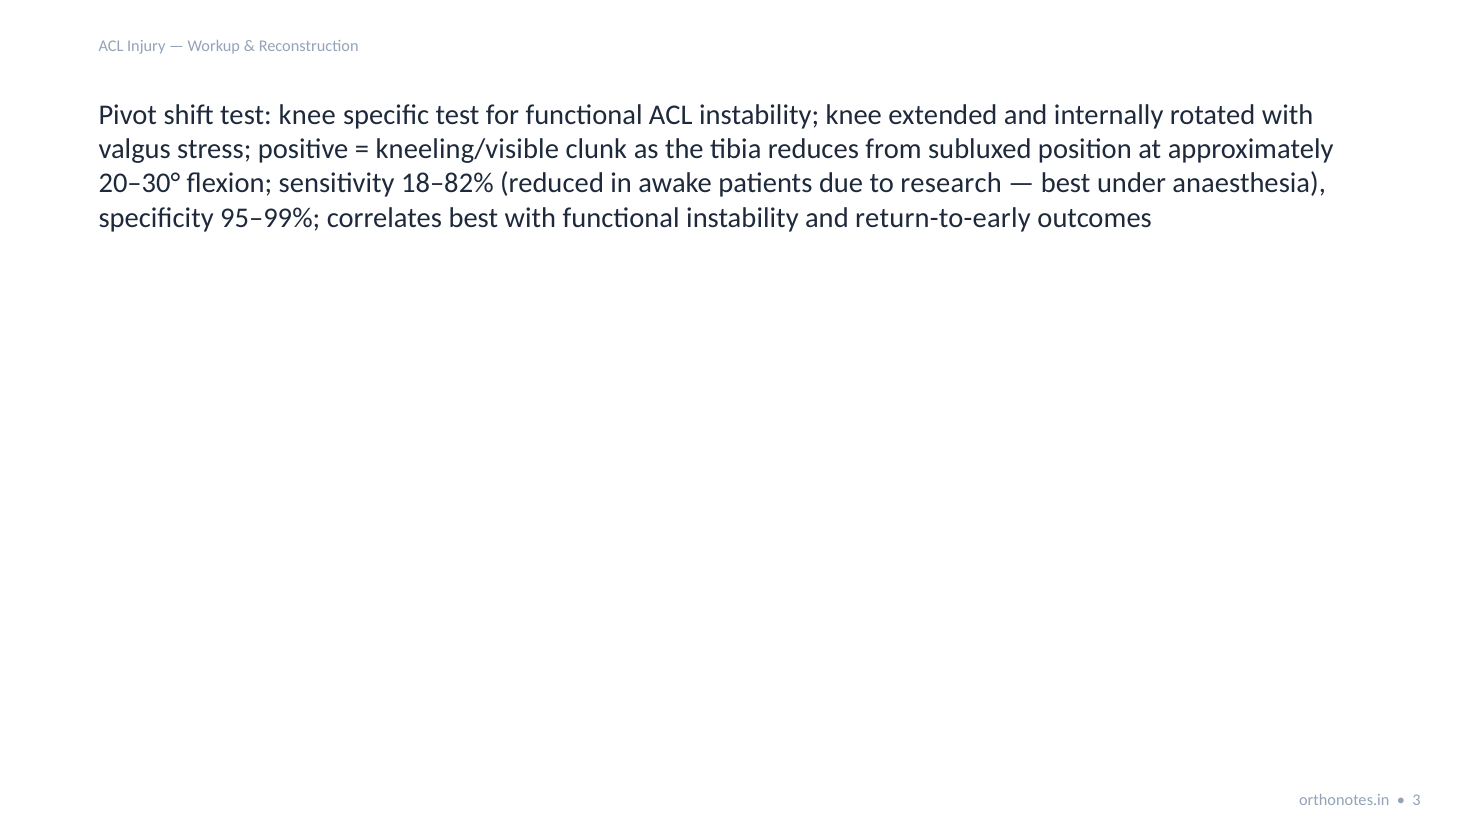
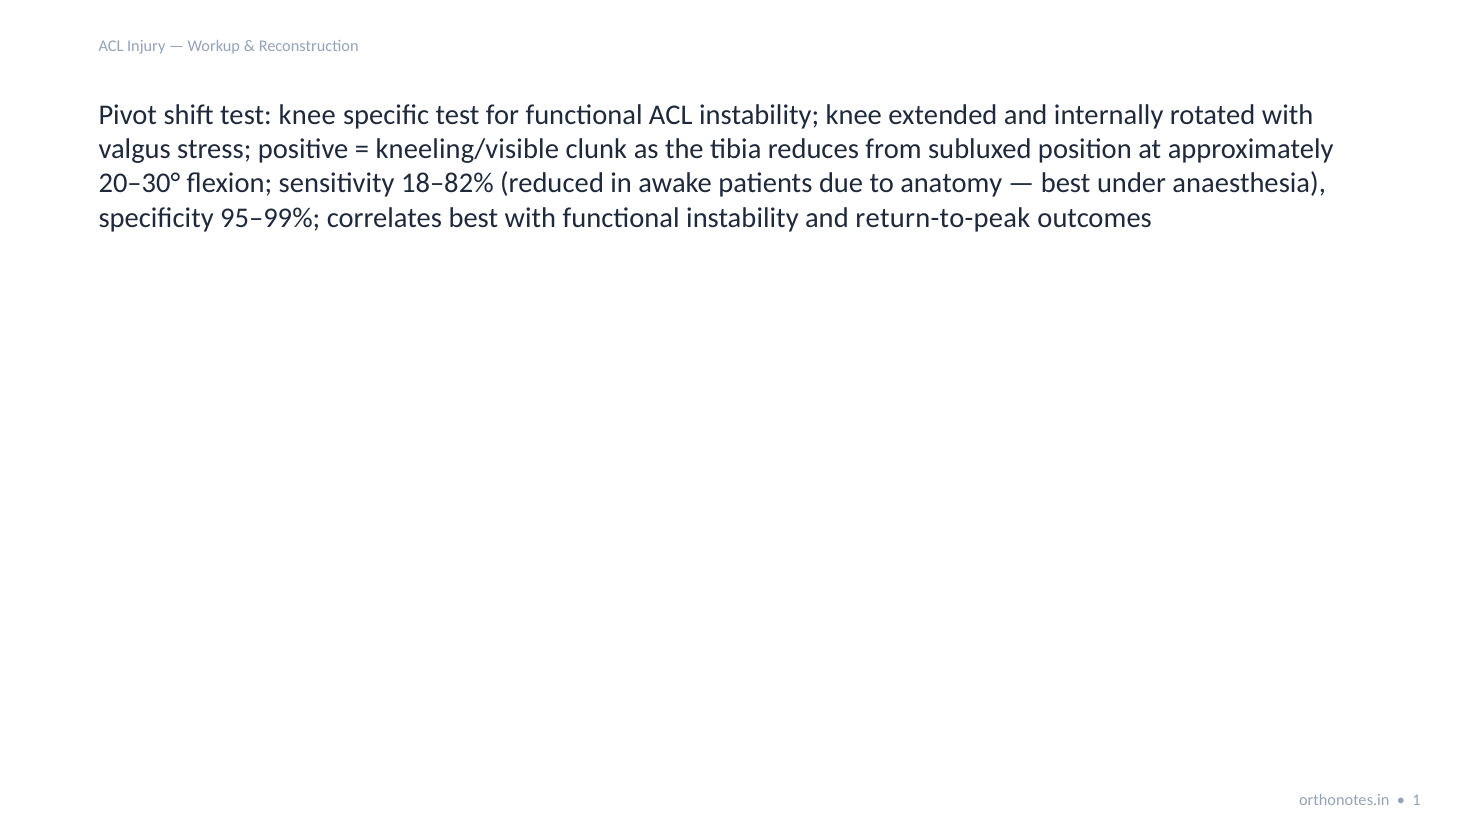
research: research -> anatomy
return-to-early: return-to-early -> return-to-peak
3: 3 -> 1
